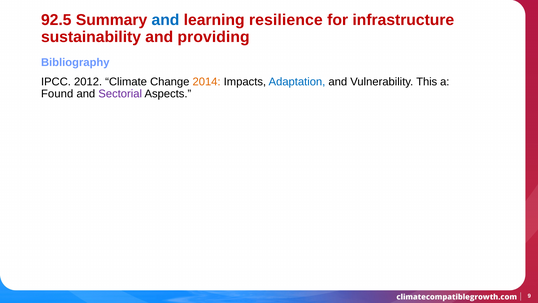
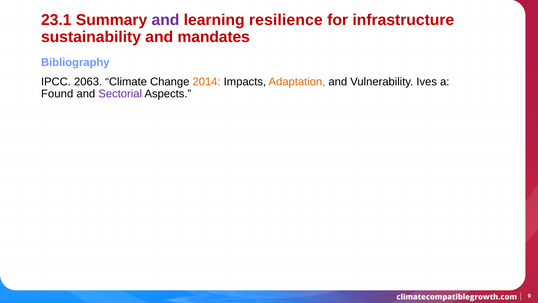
92.5: 92.5 -> 23.1
and at (165, 20) colour: blue -> purple
providing: providing -> mandates
2012: 2012 -> 2063
Adaptation colour: blue -> orange
This: This -> Ives
